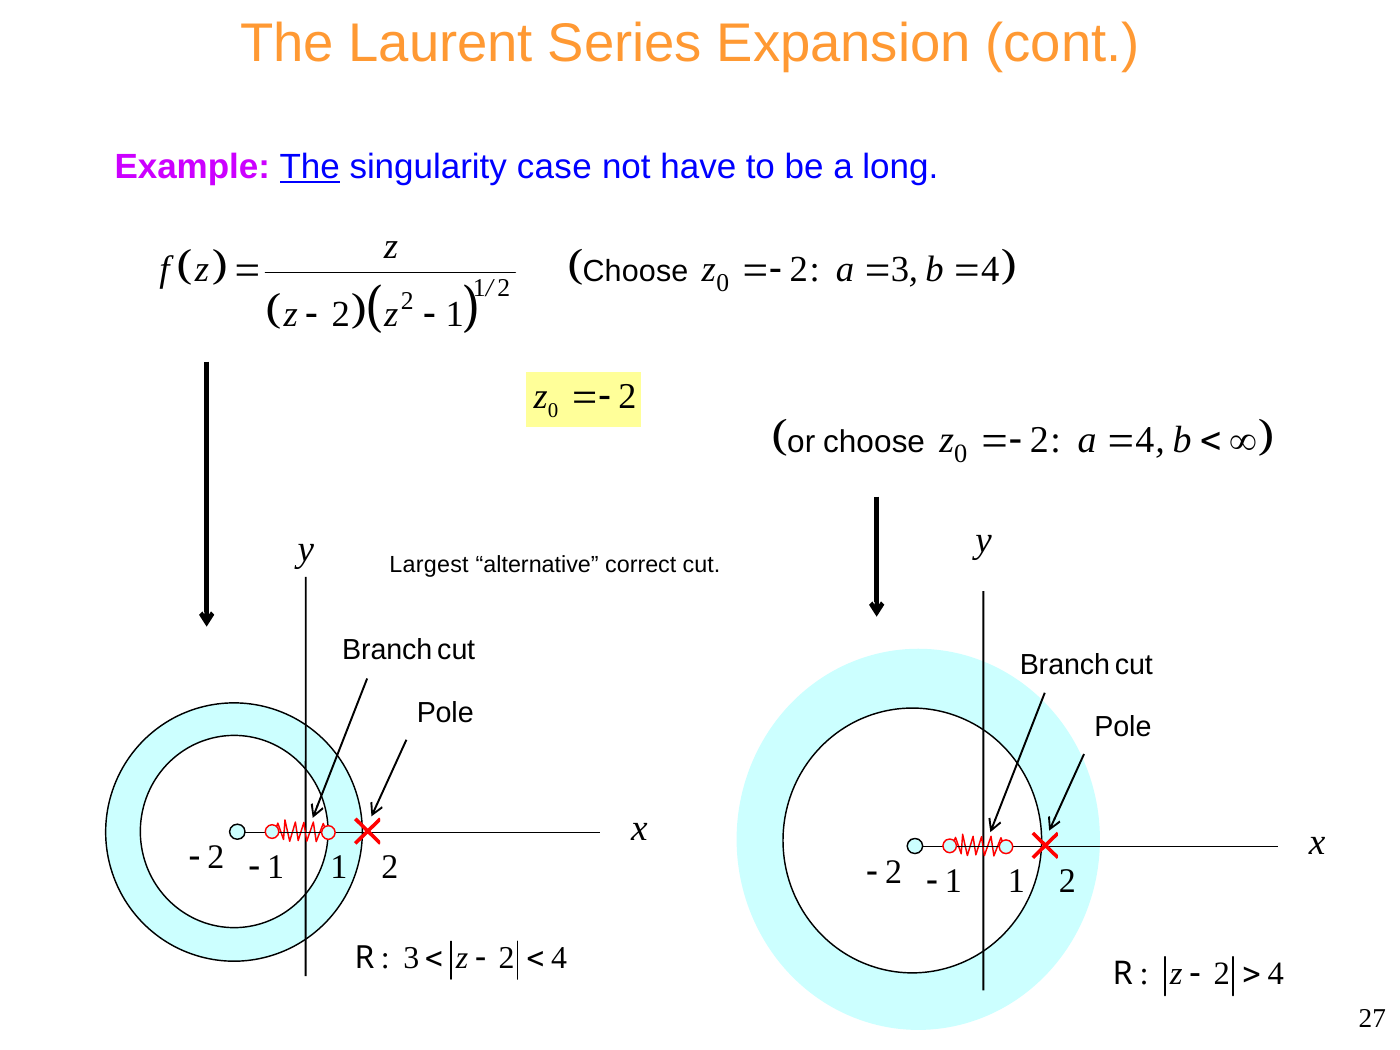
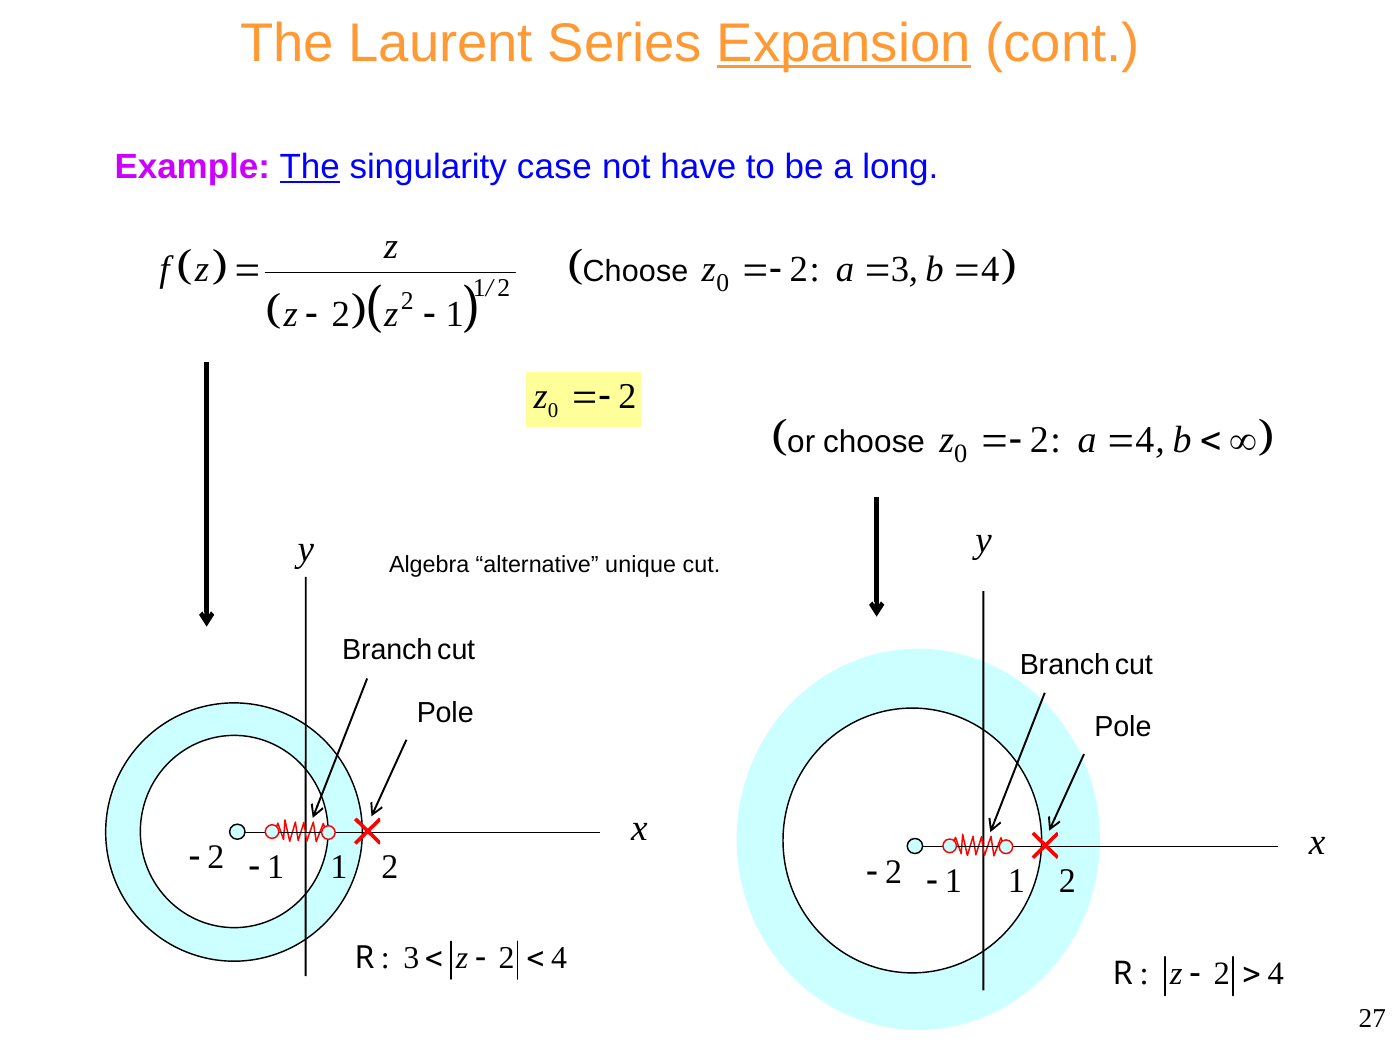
Expansion underline: none -> present
Largest: Largest -> Algebra
correct: correct -> unique
